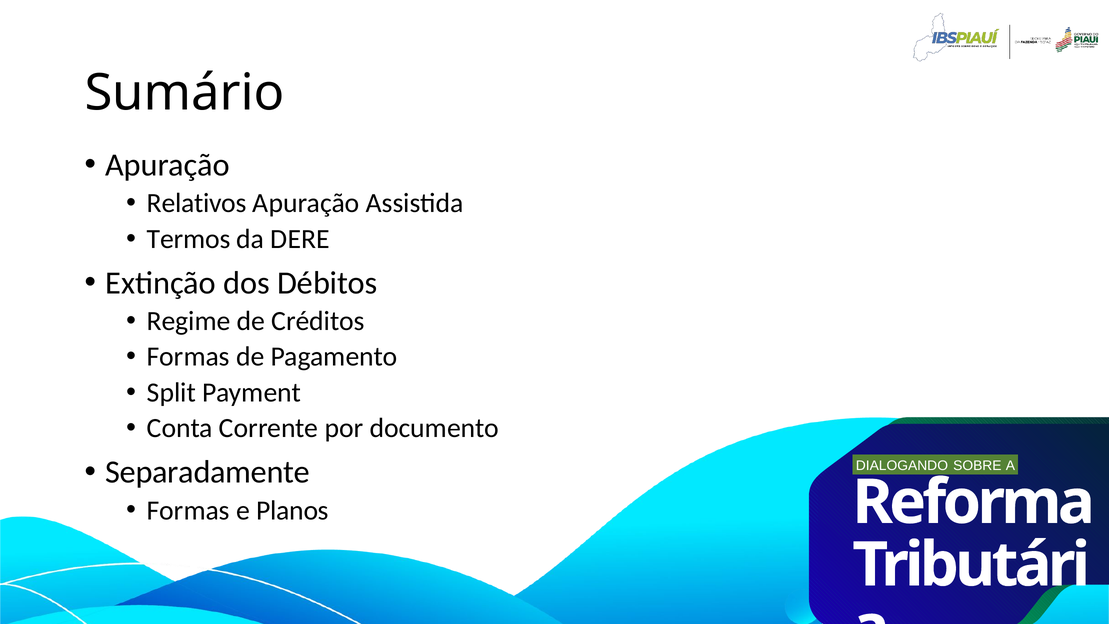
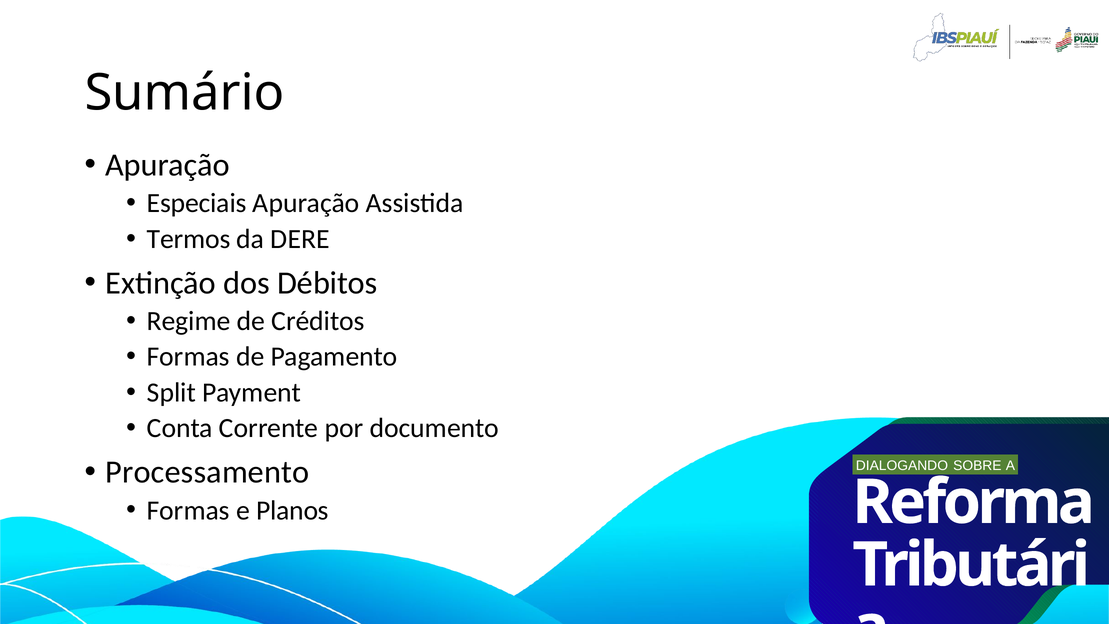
Relativos: Relativos -> Especiais
Separadamente: Separadamente -> Processamento
